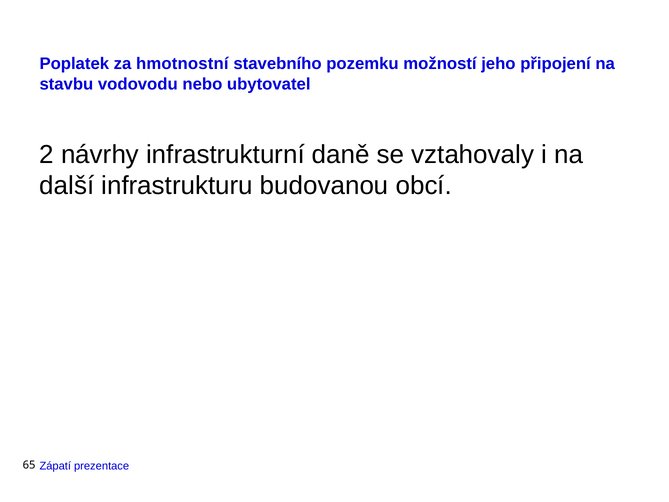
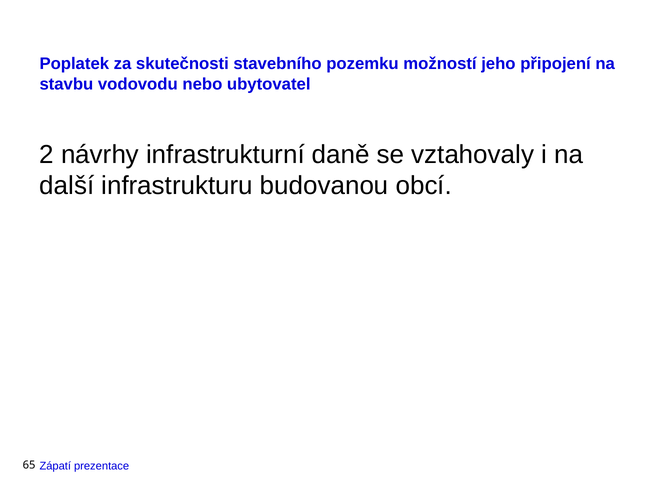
hmotnostní: hmotnostní -> skutečnosti
